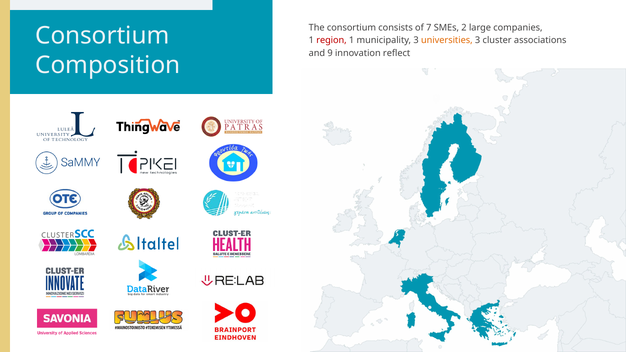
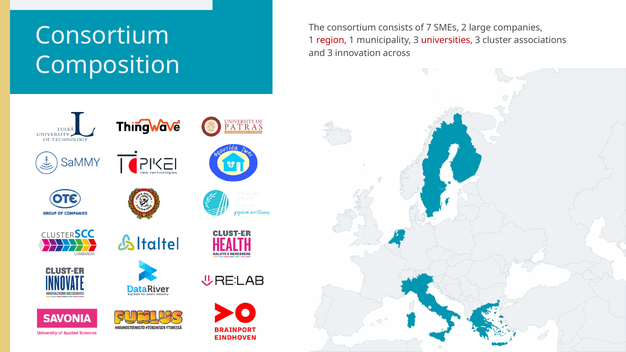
universities colour: orange -> red
and 9: 9 -> 3
reflect: reflect -> across
